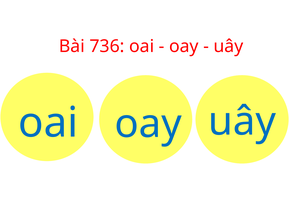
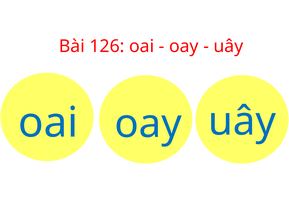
736: 736 -> 126
